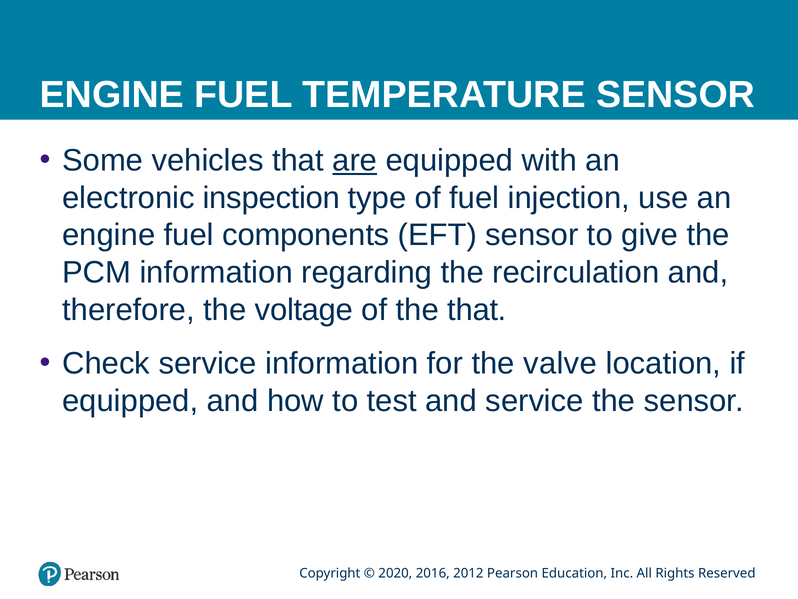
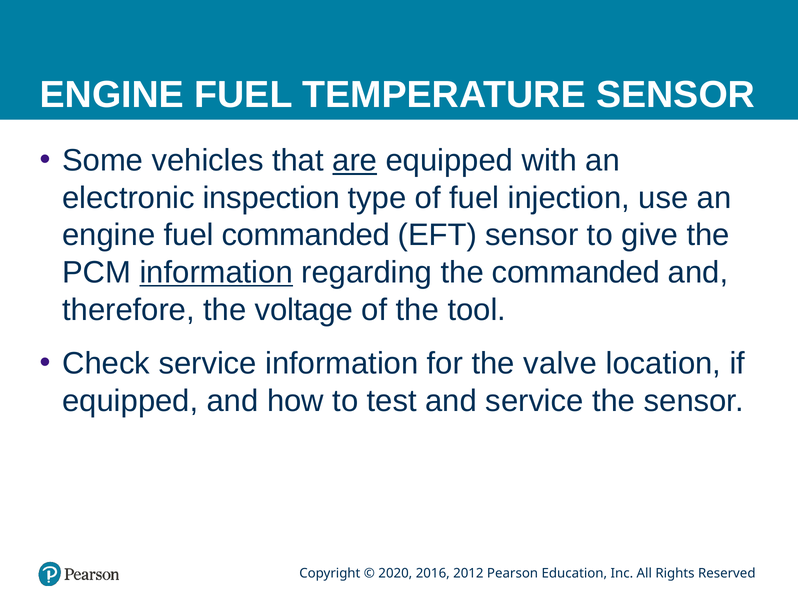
fuel components: components -> commanded
information at (216, 272) underline: none -> present
the recirculation: recirculation -> commanded
the that: that -> tool
